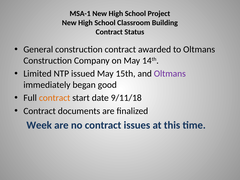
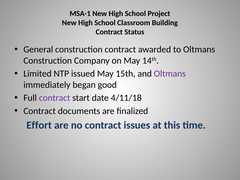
contract at (55, 98) colour: orange -> purple
9/11/18: 9/11/18 -> 4/11/18
Week: Week -> Effort
